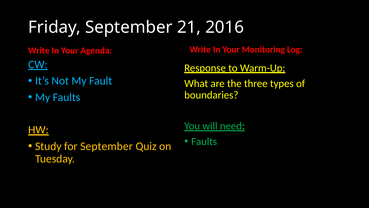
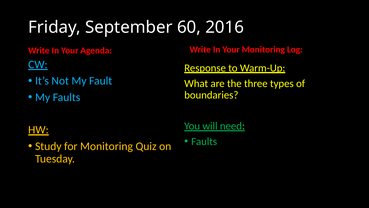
21: 21 -> 60
for September: September -> Monitoring
